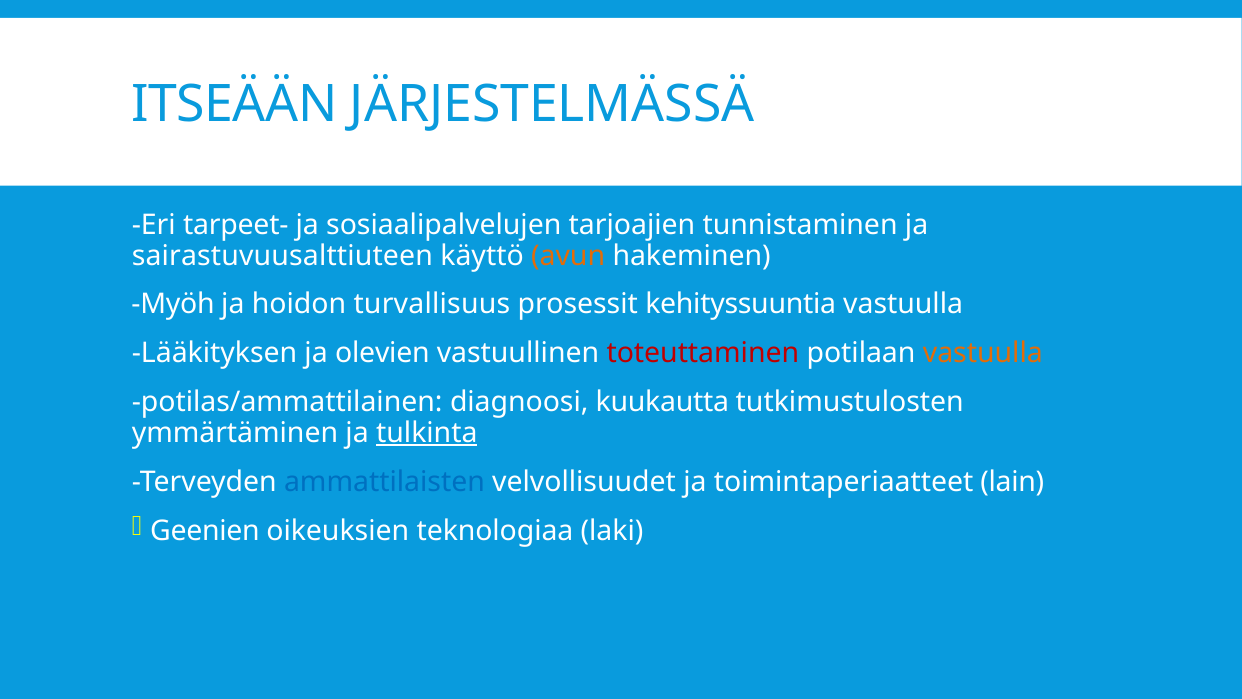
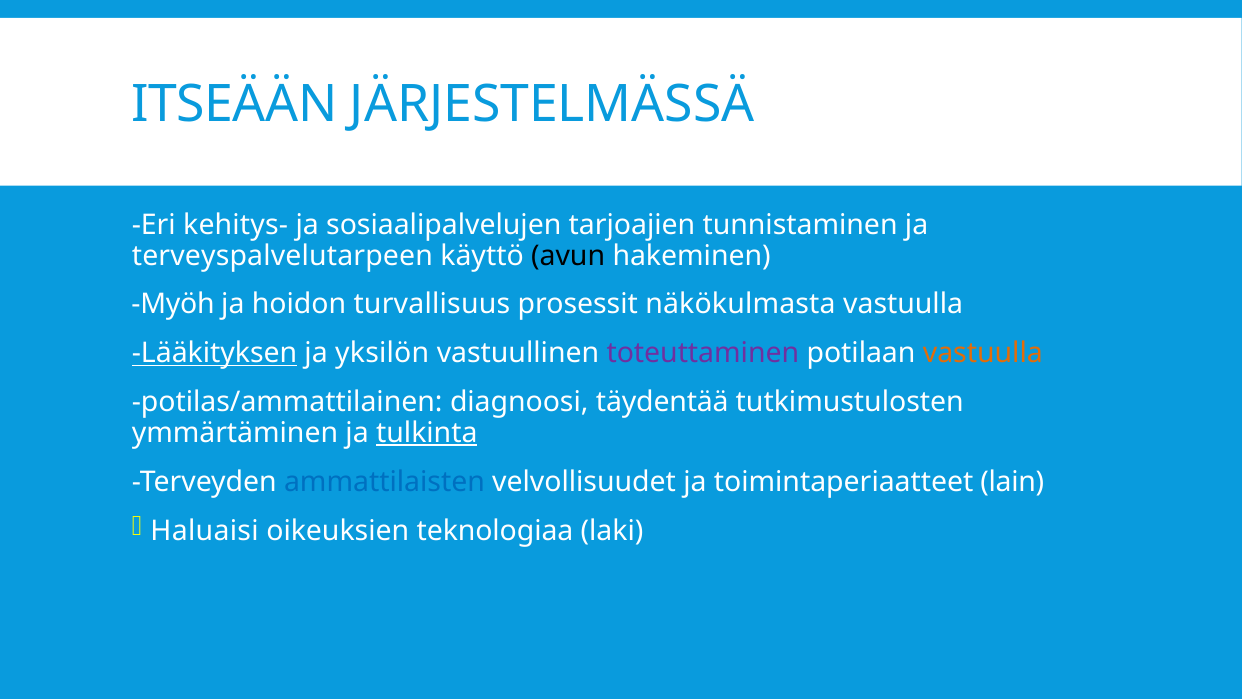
tarpeet-: tarpeet- -> kehitys-
sairastuvuusalttiuteen: sairastuvuusalttiuteen -> terveyspalvelutarpeen
avun colour: orange -> black
kehityssuuntia: kehityssuuntia -> näkökulmasta
Lääkityksen underline: none -> present
olevien: olevien -> yksilön
toteuttaminen colour: red -> purple
kuukautta: kuukautta -> täydentää
Geenien: Geenien -> Haluaisi
